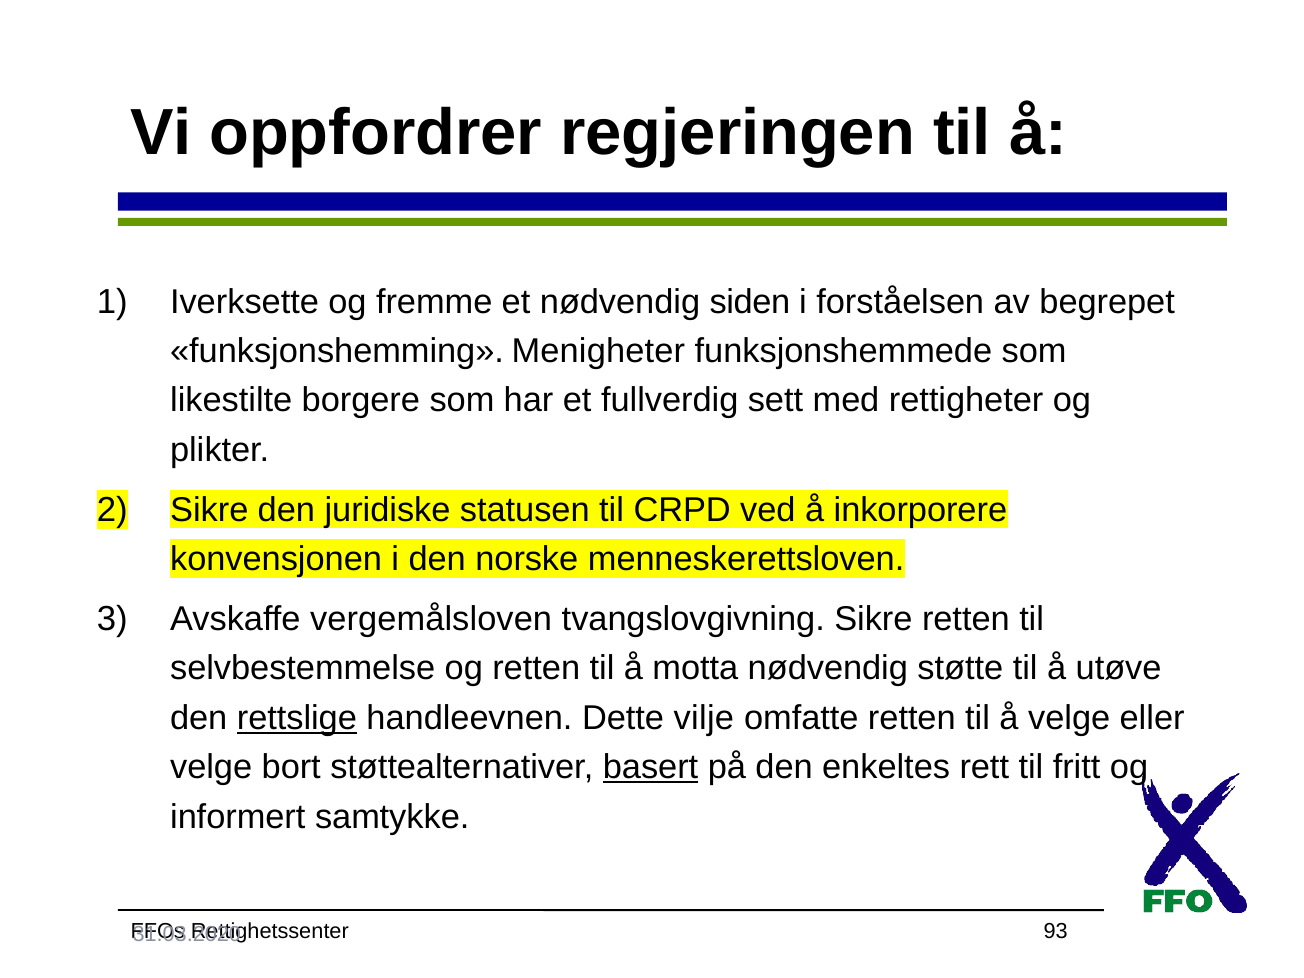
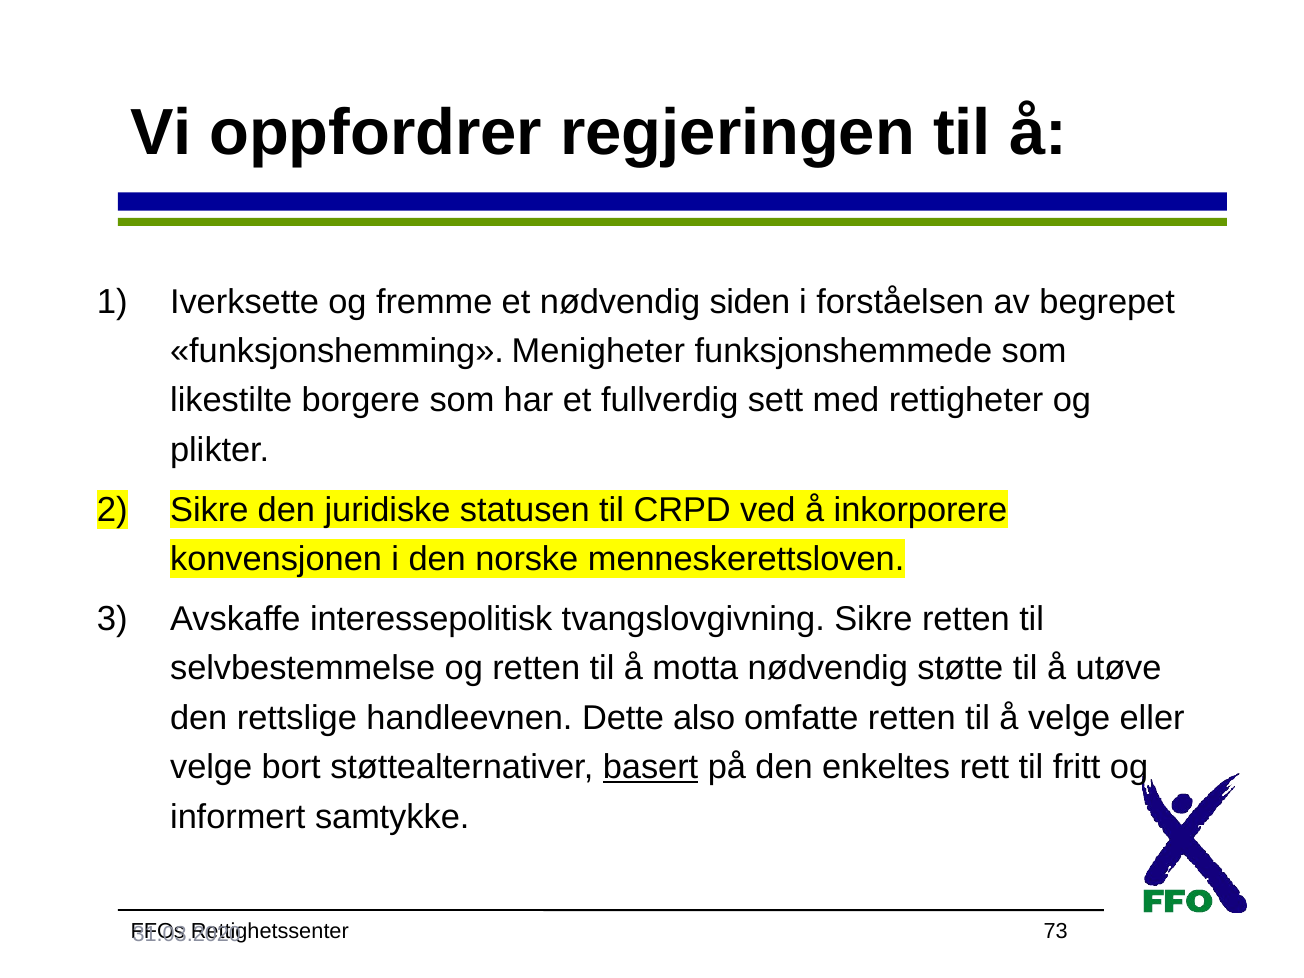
vergemålsloven: vergemålsloven -> interessepolitisk
rettslige underline: present -> none
vilje: vilje -> also
93: 93 -> 73
